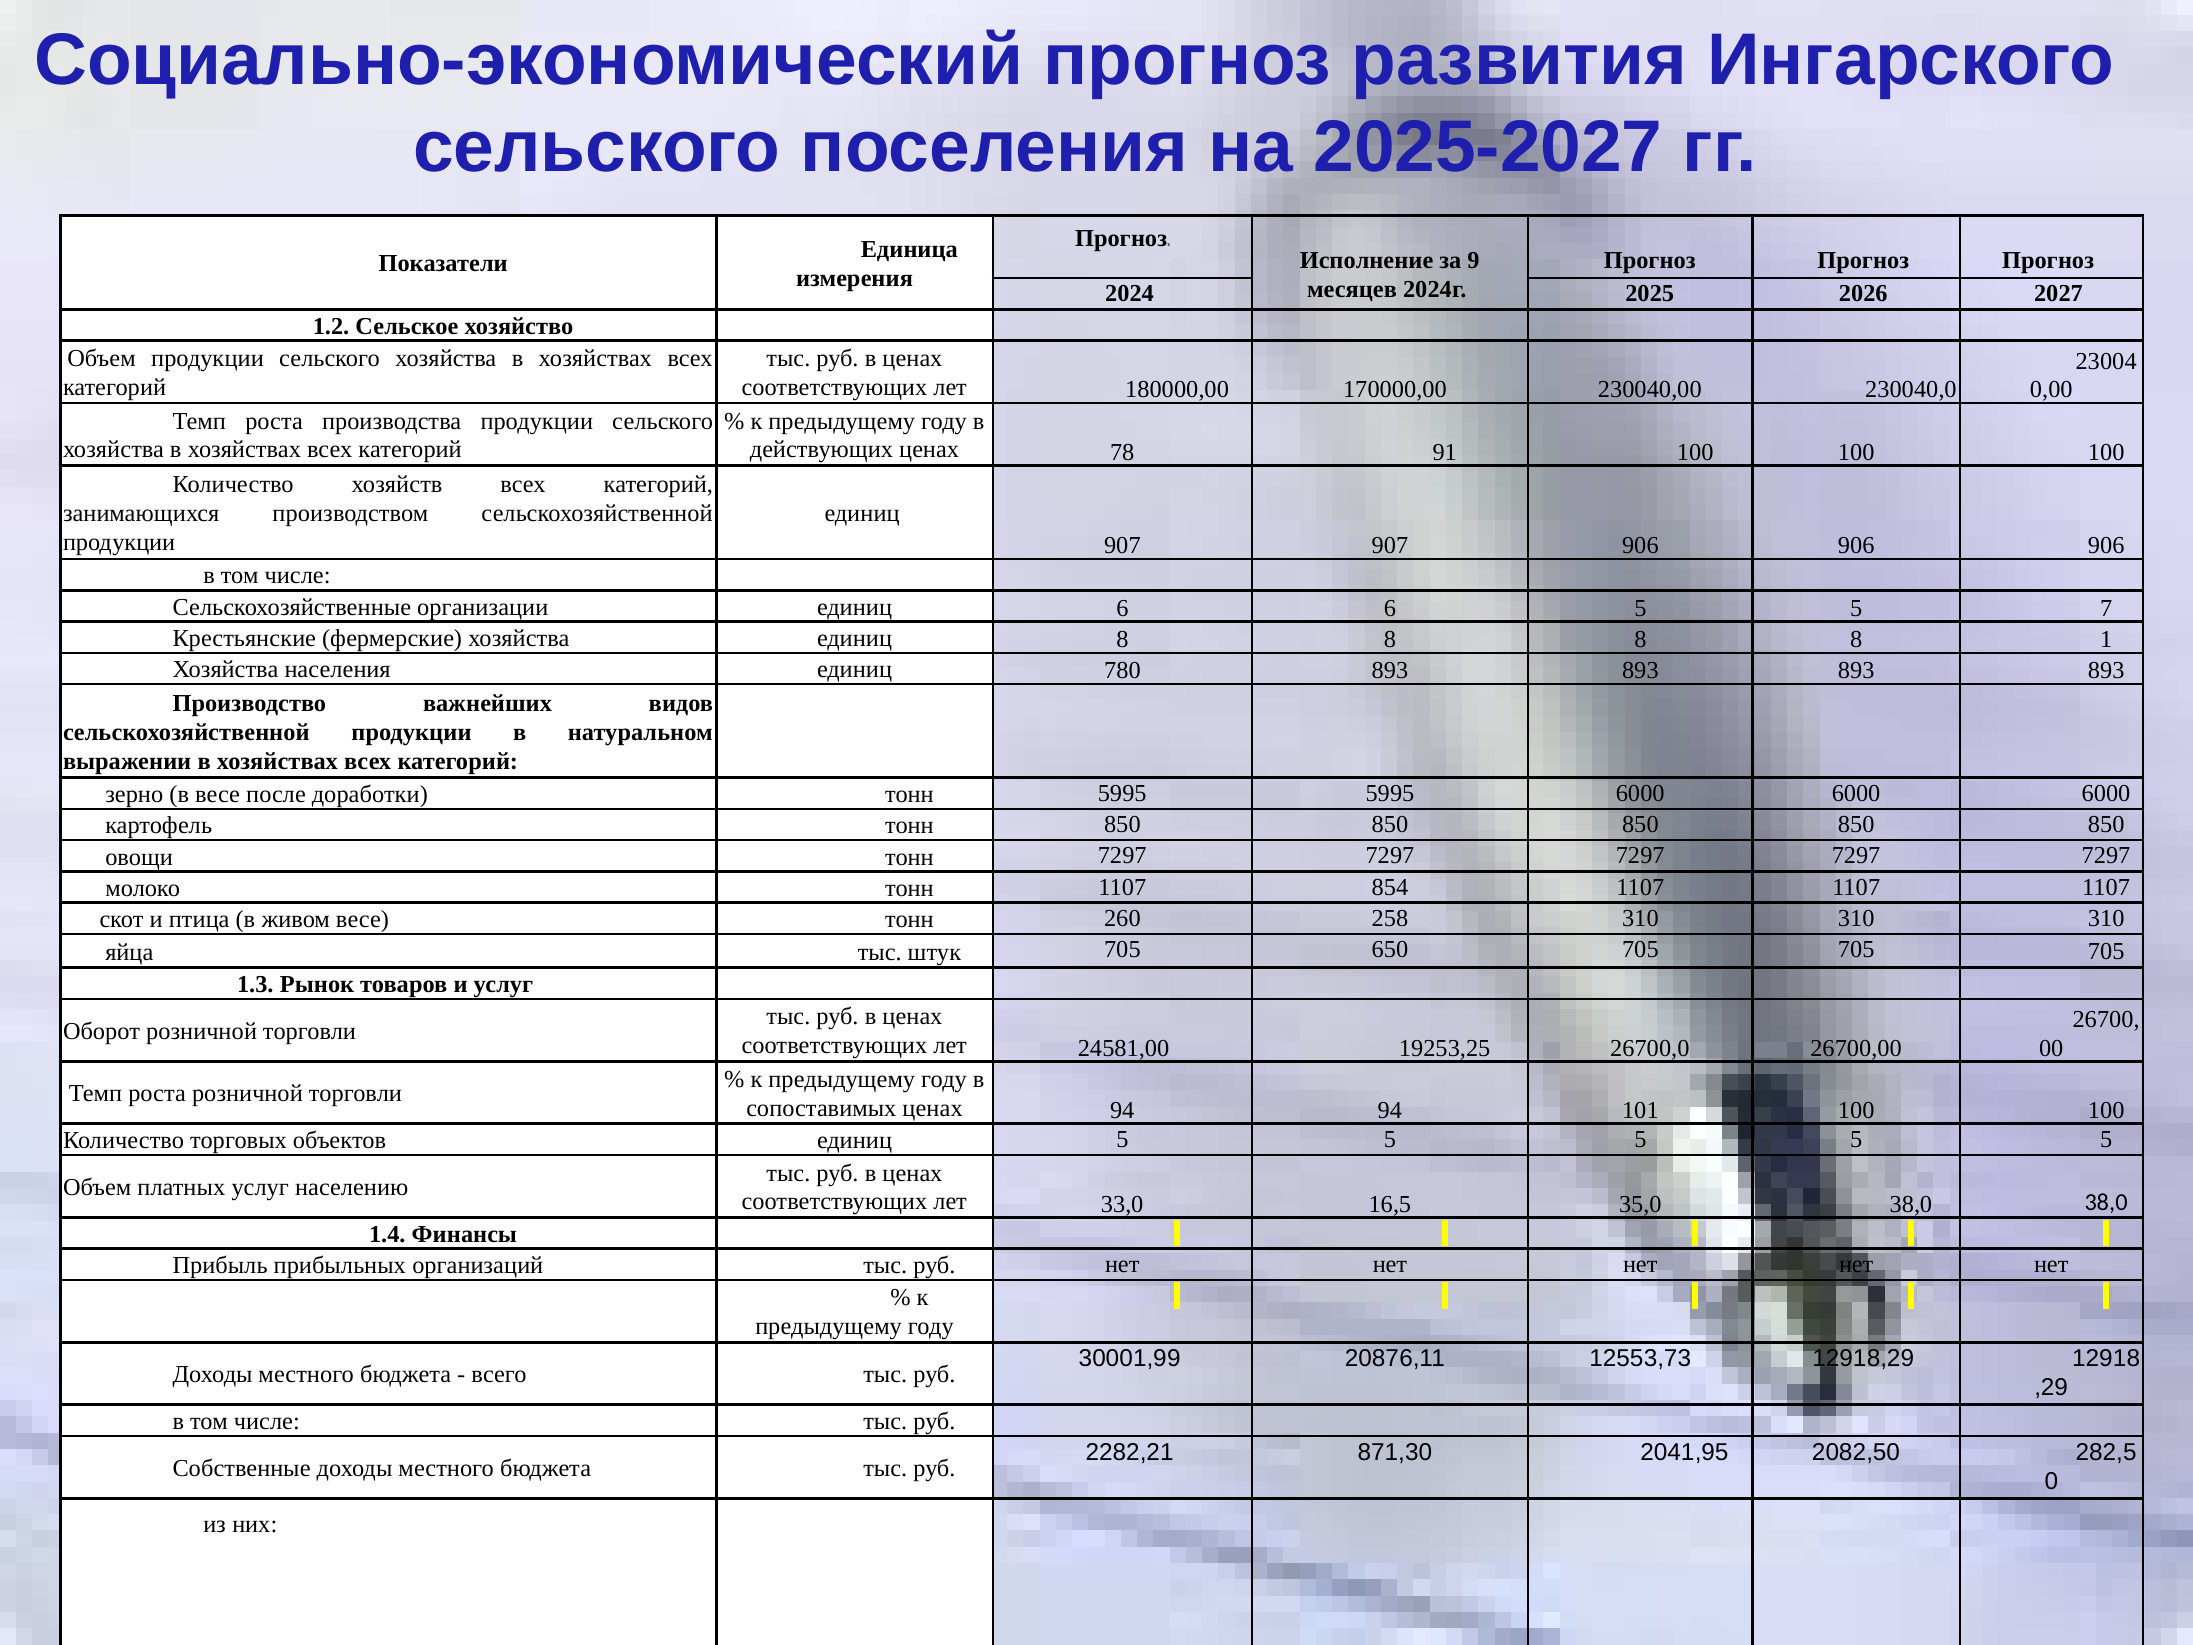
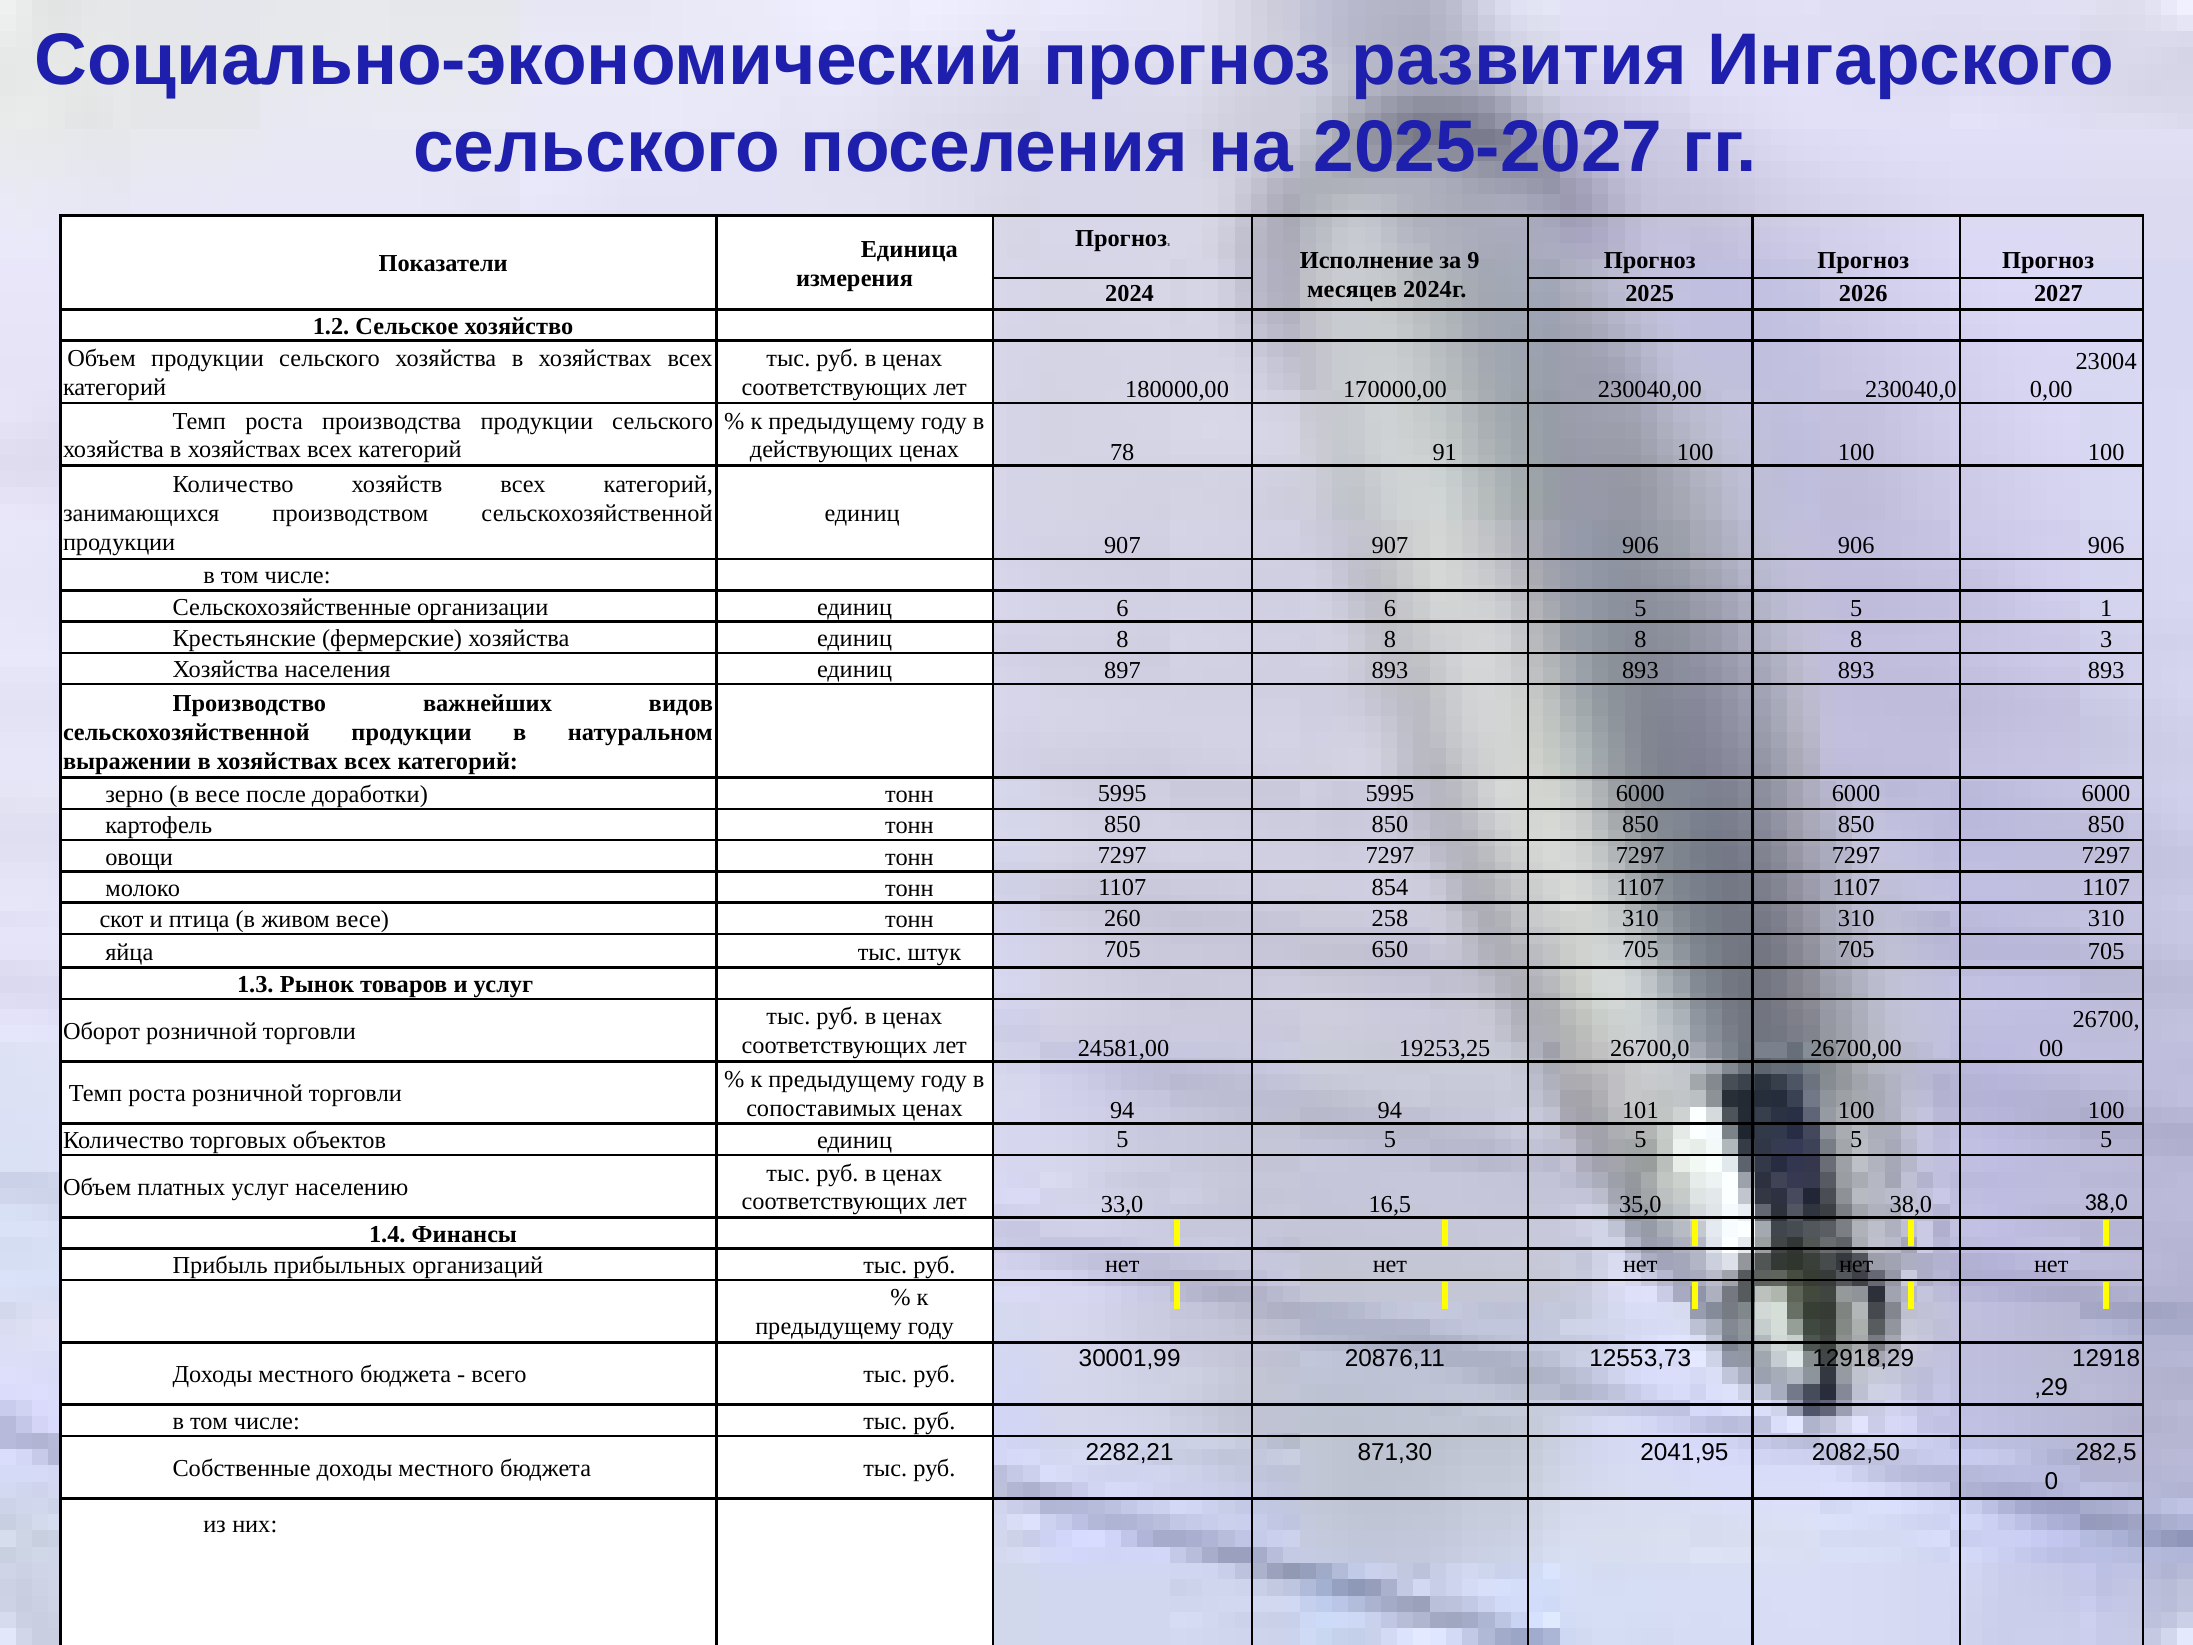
7: 7 -> 1
1: 1 -> 3
780: 780 -> 897
